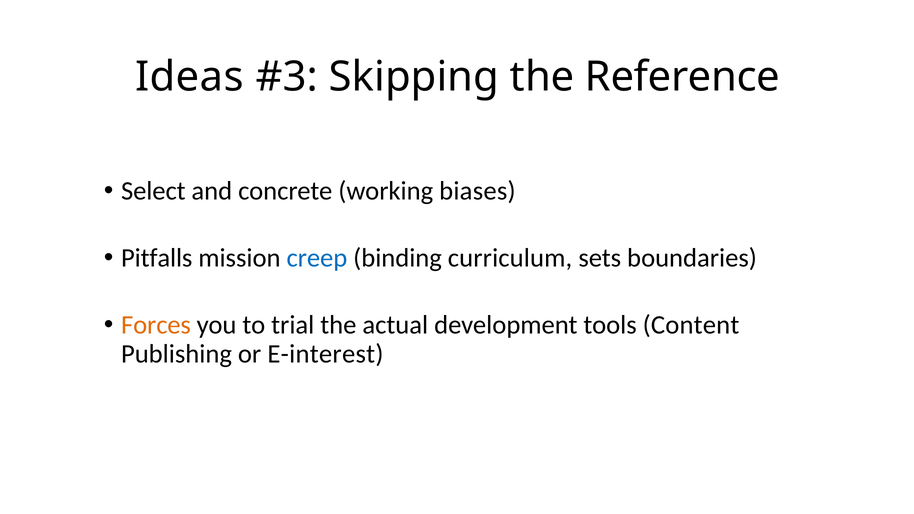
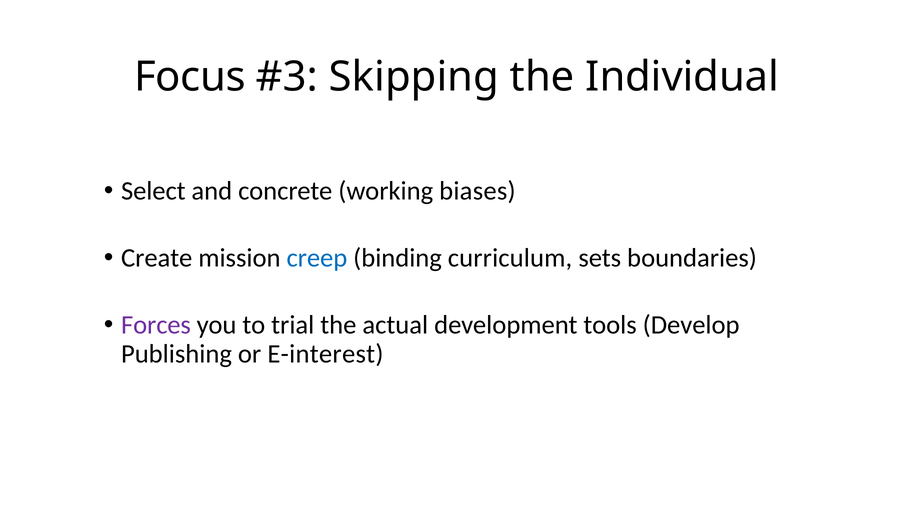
Ideas: Ideas -> Focus
Reference: Reference -> Individual
Pitfalls: Pitfalls -> Create
Forces colour: orange -> purple
Content: Content -> Develop
